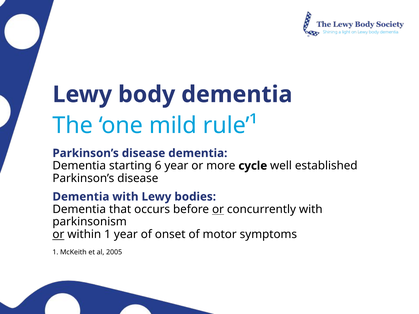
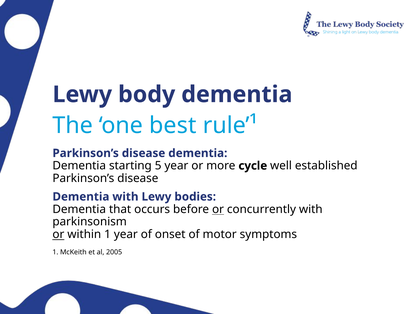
mild: mild -> best
6: 6 -> 5
